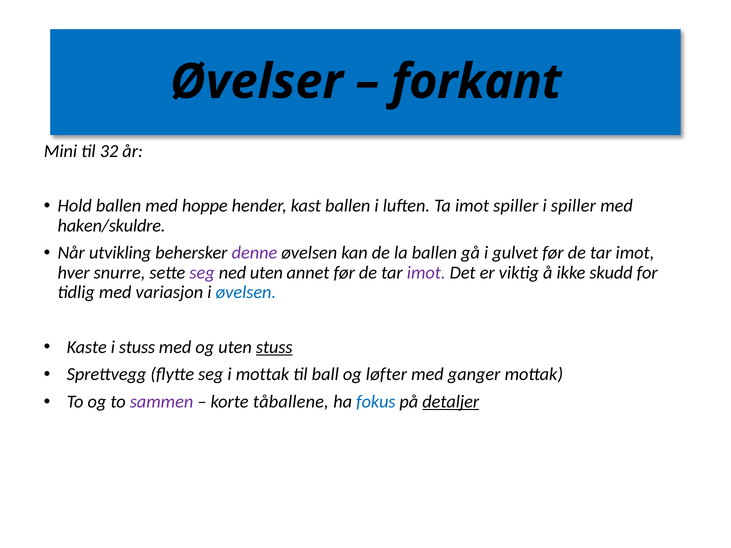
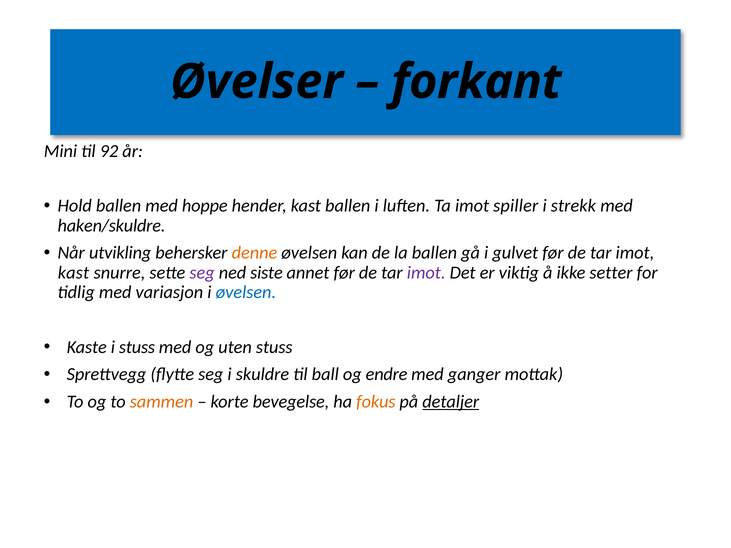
32: 32 -> 92
i spiller: spiller -> strekk
denne colour: purple -> orange
hver at (74, 273): hver -> kast
ned uten: uten -> siste
skudd: skudd -> setter
stuss at (274, 347) underline: present -> none
i mottak: mottak -> skuldre
løfter: løfter -> endre
sammen colour: purple -> orange
tåballene: tåballene -> bevegelse
fokus colour: blue -> orange
